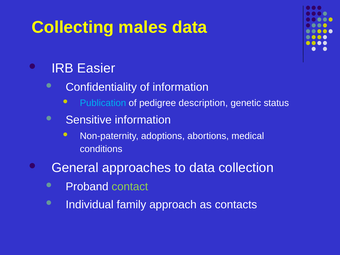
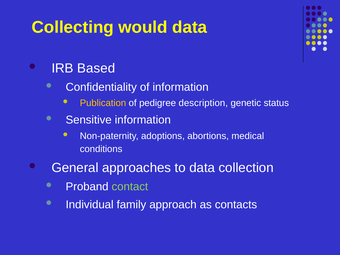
males: males -> would
Easier: Easier -> Based
Publication colour: light blue -> yellow
